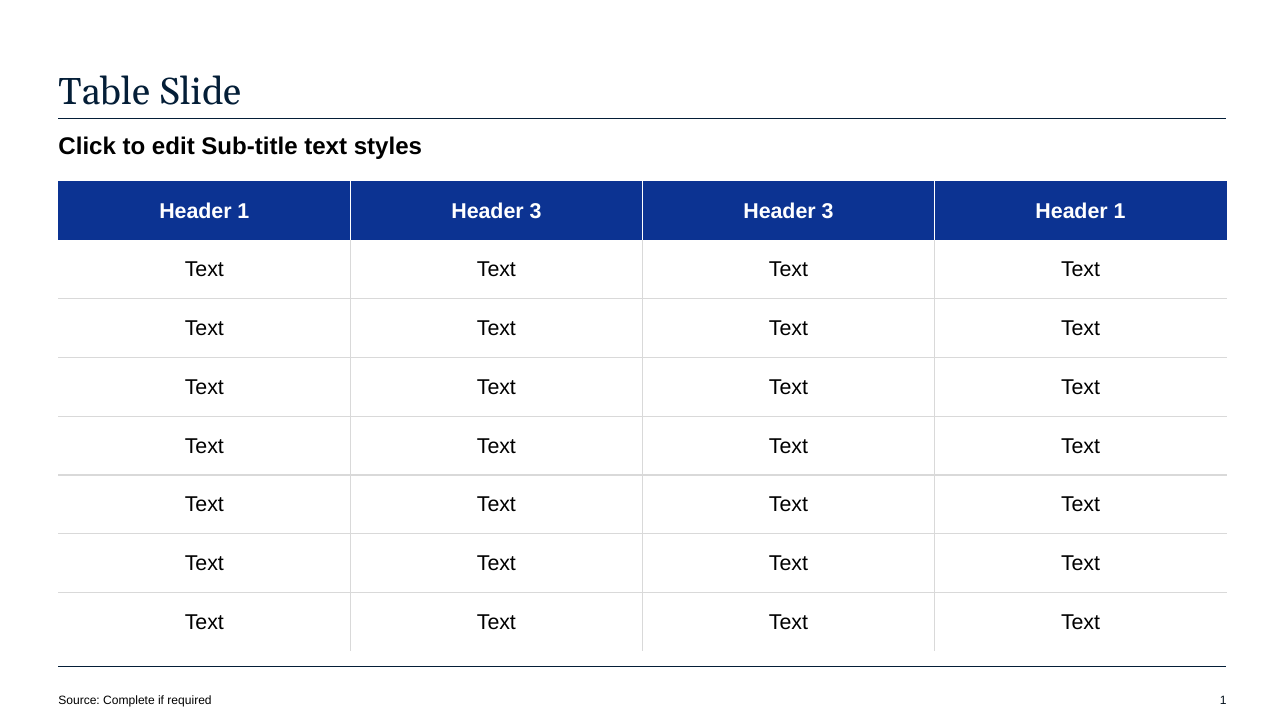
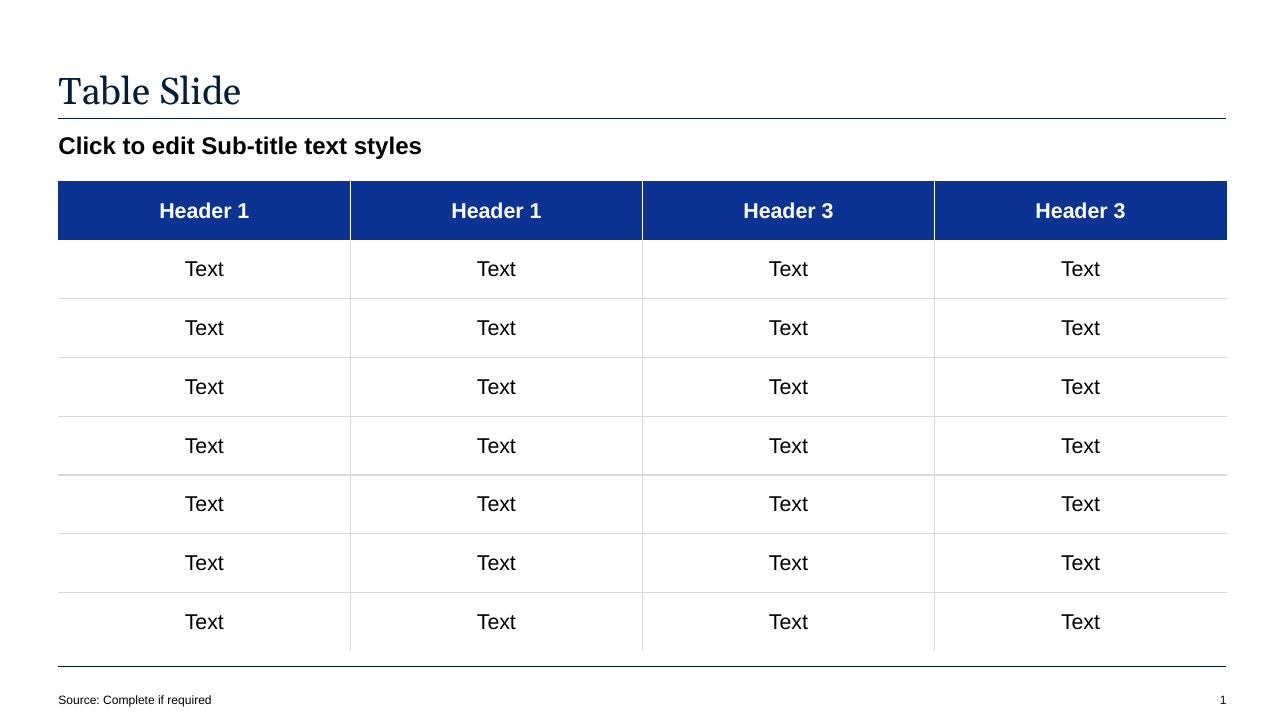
1 Header 3: 3 -> 1
3 Header 1: 1 -> 3
